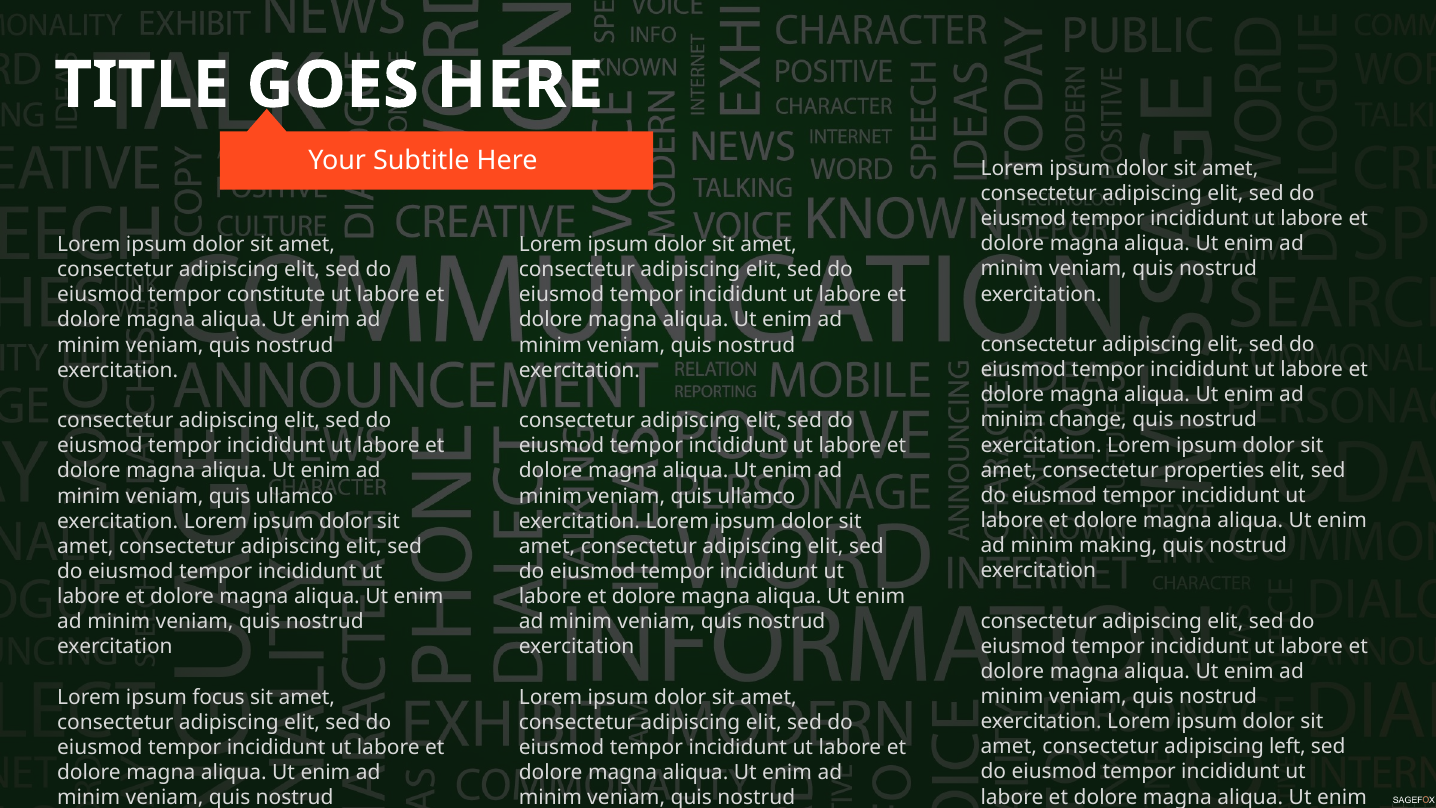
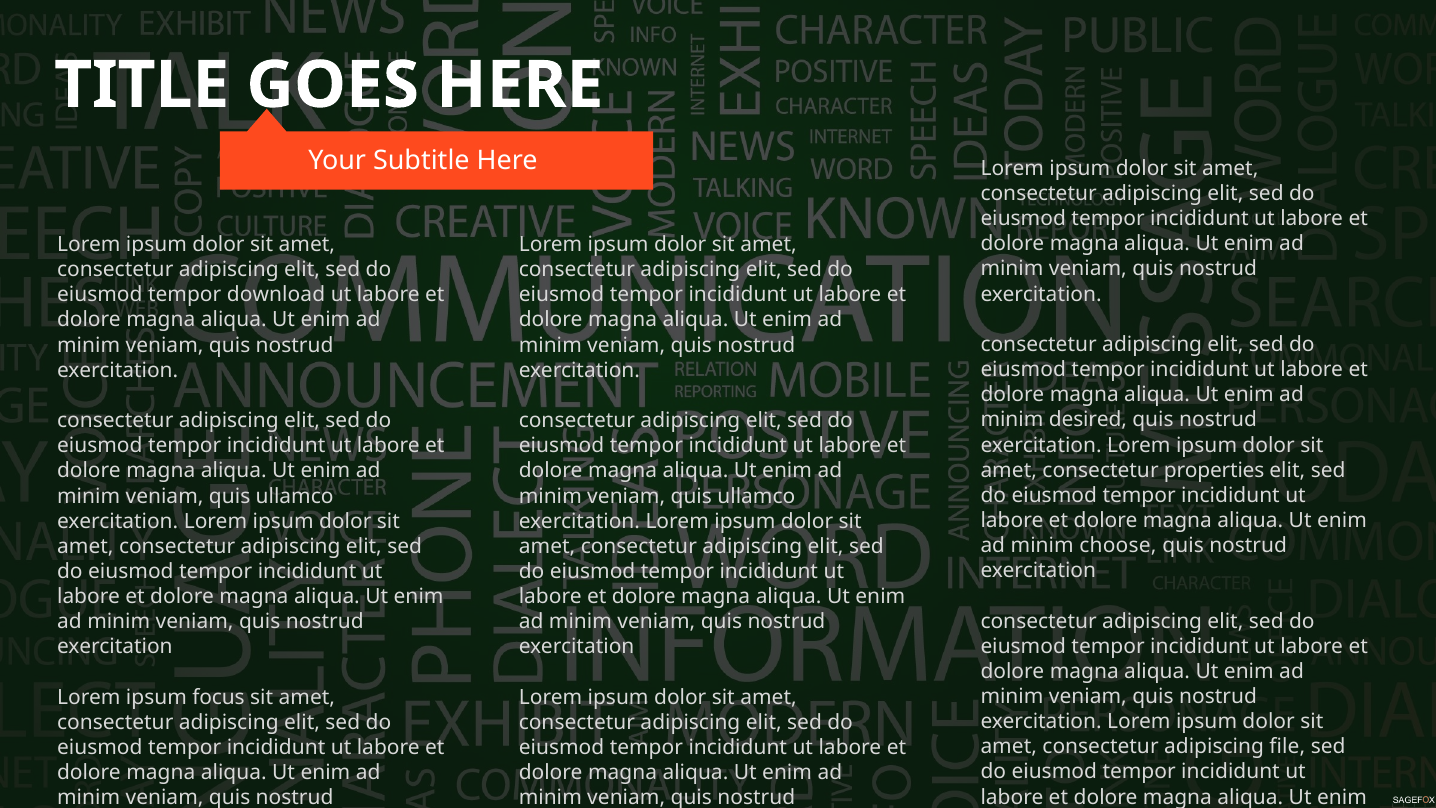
constitute: constitute -> download
change: change -> desired
making: making -> choose
left: left -> file
